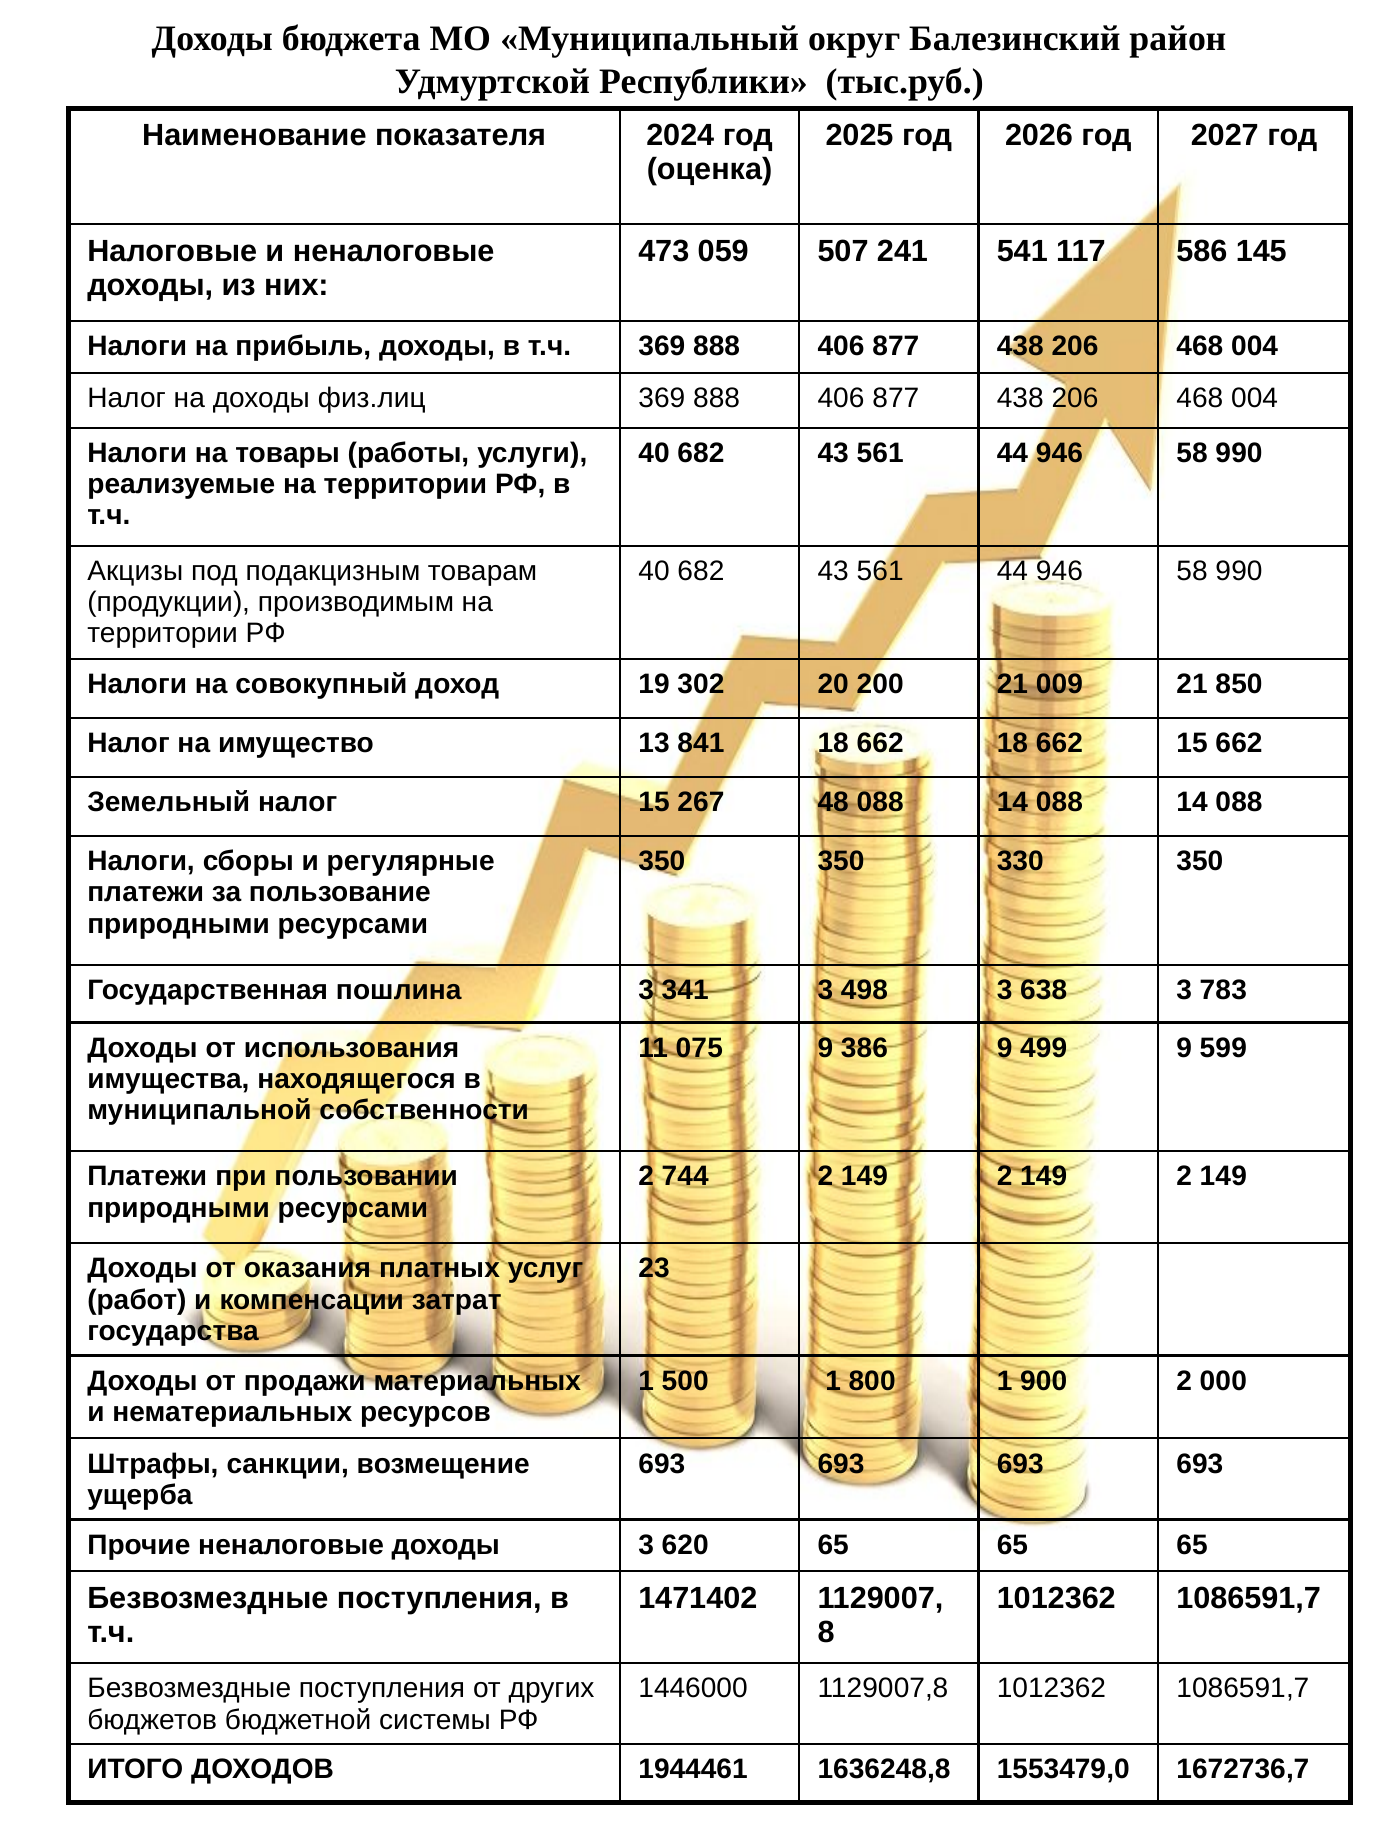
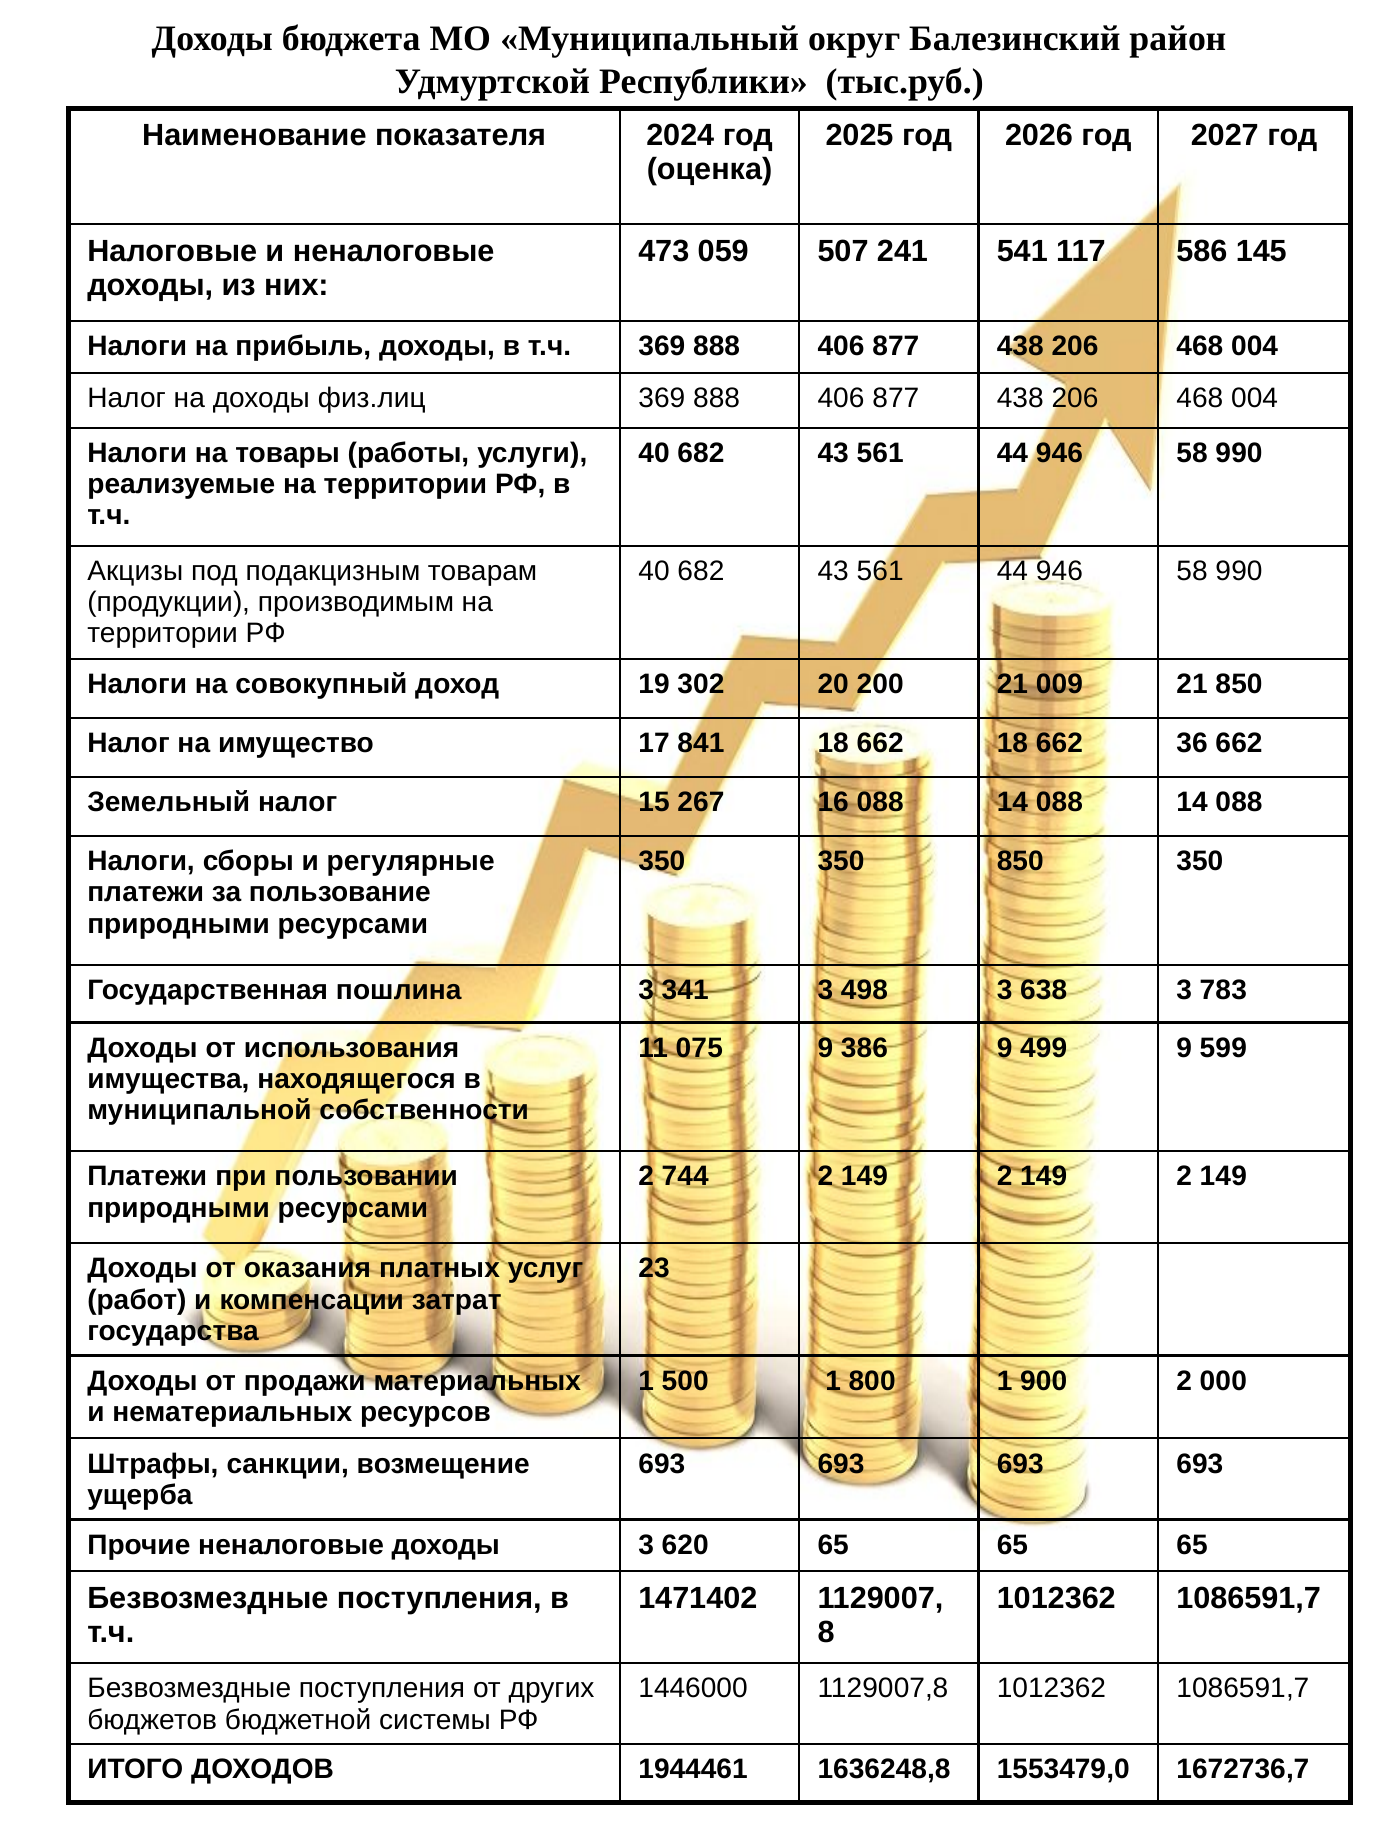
13: 13 -> 17
662 15: 15 -> 36
48: 48 -> 16
350 330: 330 -> 850
